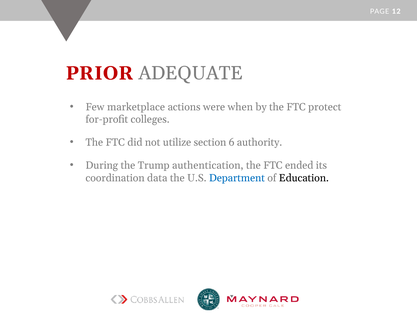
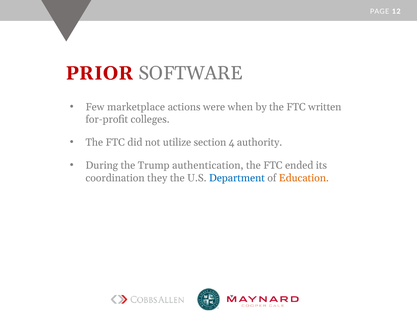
ADEQUATE: ADEQUATE -> SOFTWARE
protect: protect -> written
6: 6 -> 4
data: data -> they
Education colour: black -> orange
